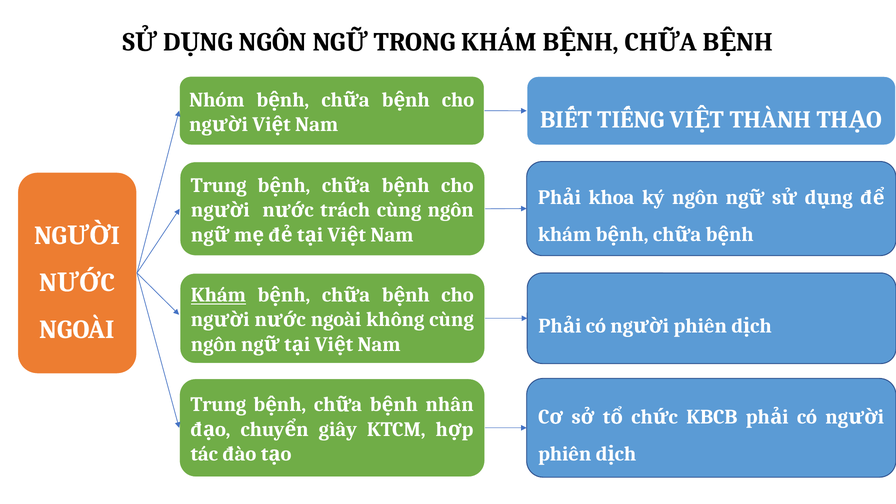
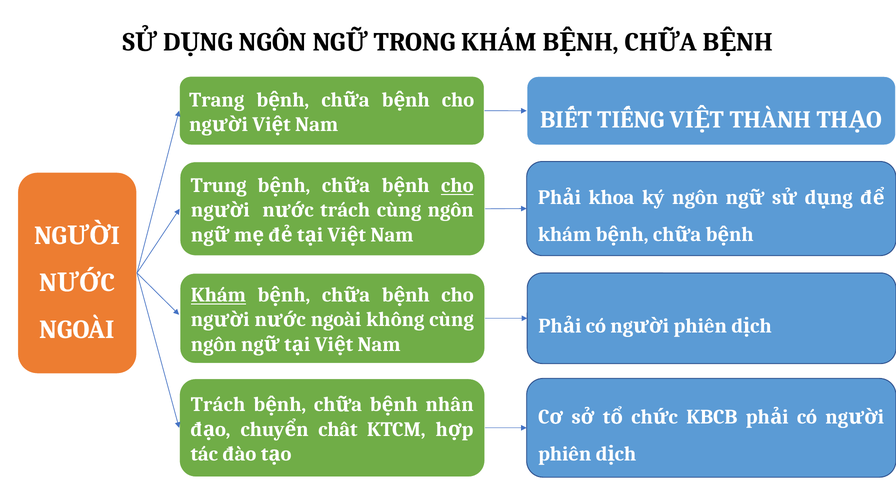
Nhóm: Nhóm -> Trang
cho at (457, 186) underline: none -> present
Trung at (218, 405): Trung -> Trách
giấy: giấy -> chất
